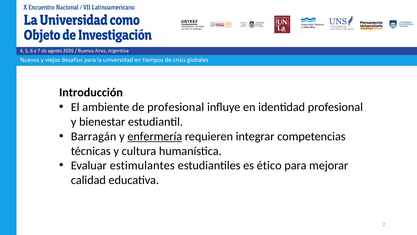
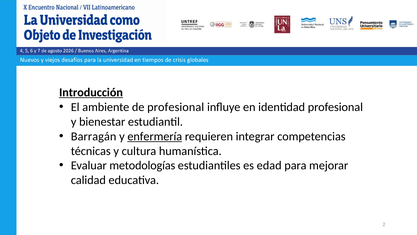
Introducción underline: none -> present
estimulantes: estimulantes -> metodologías
ético: ético -> edad
